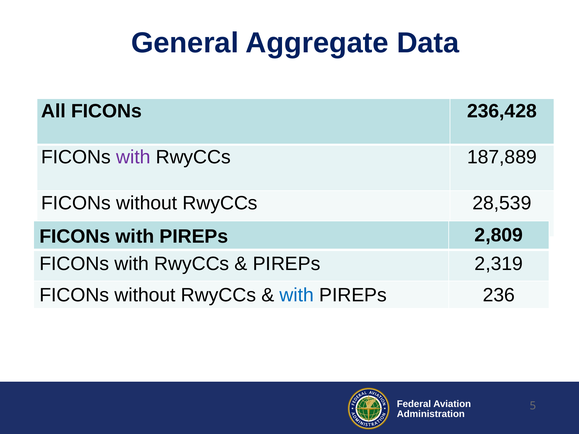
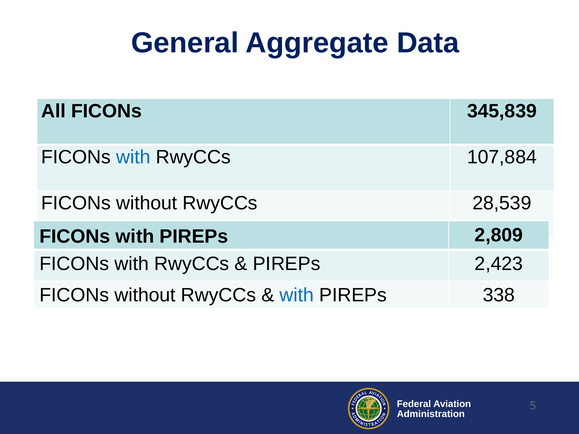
236,428: 236,428 -> 345,839
with at (133, 157) colour: purple -> blue
187,889: 187,889 -> 107,884
2,319: 2,319 -> 2,423
236: 236 -> 338
